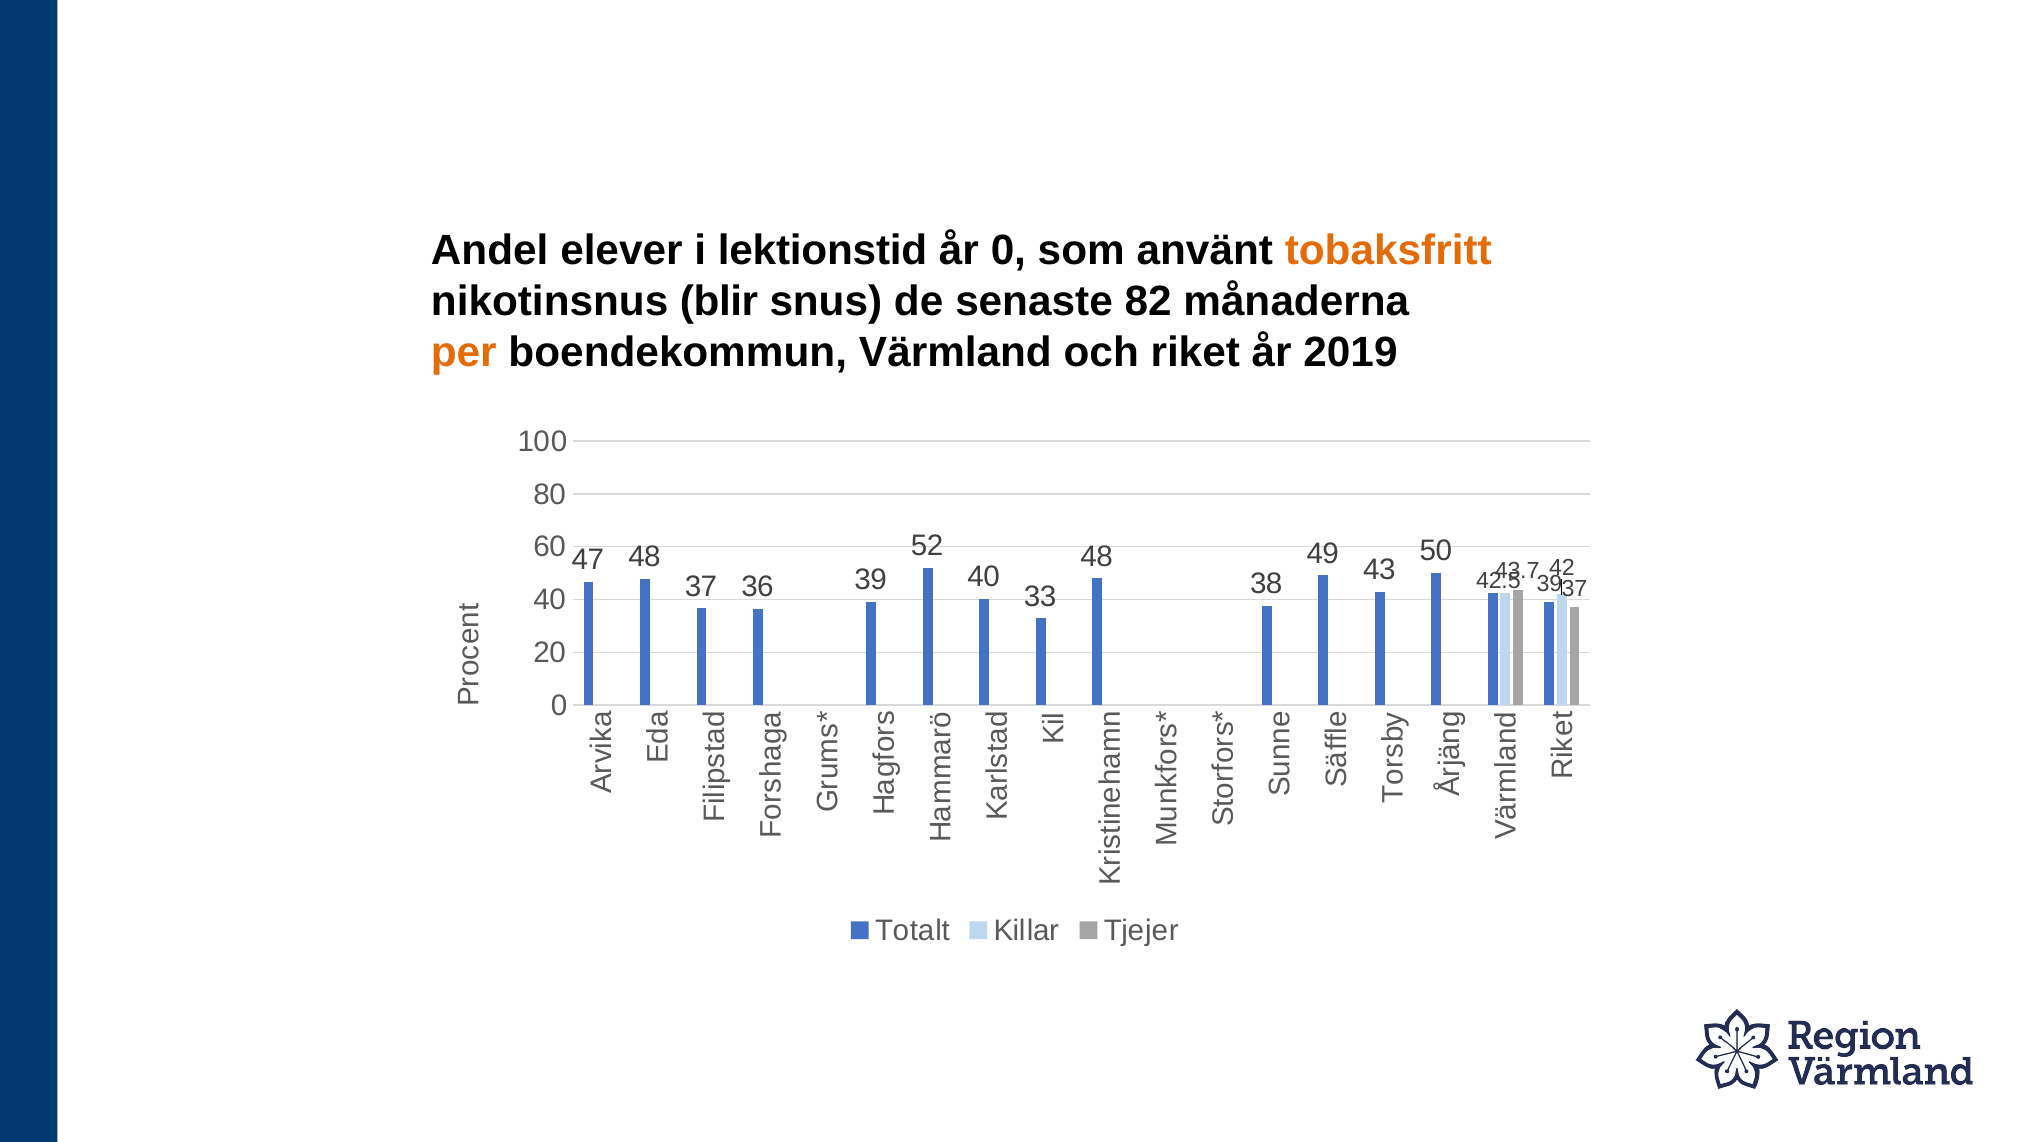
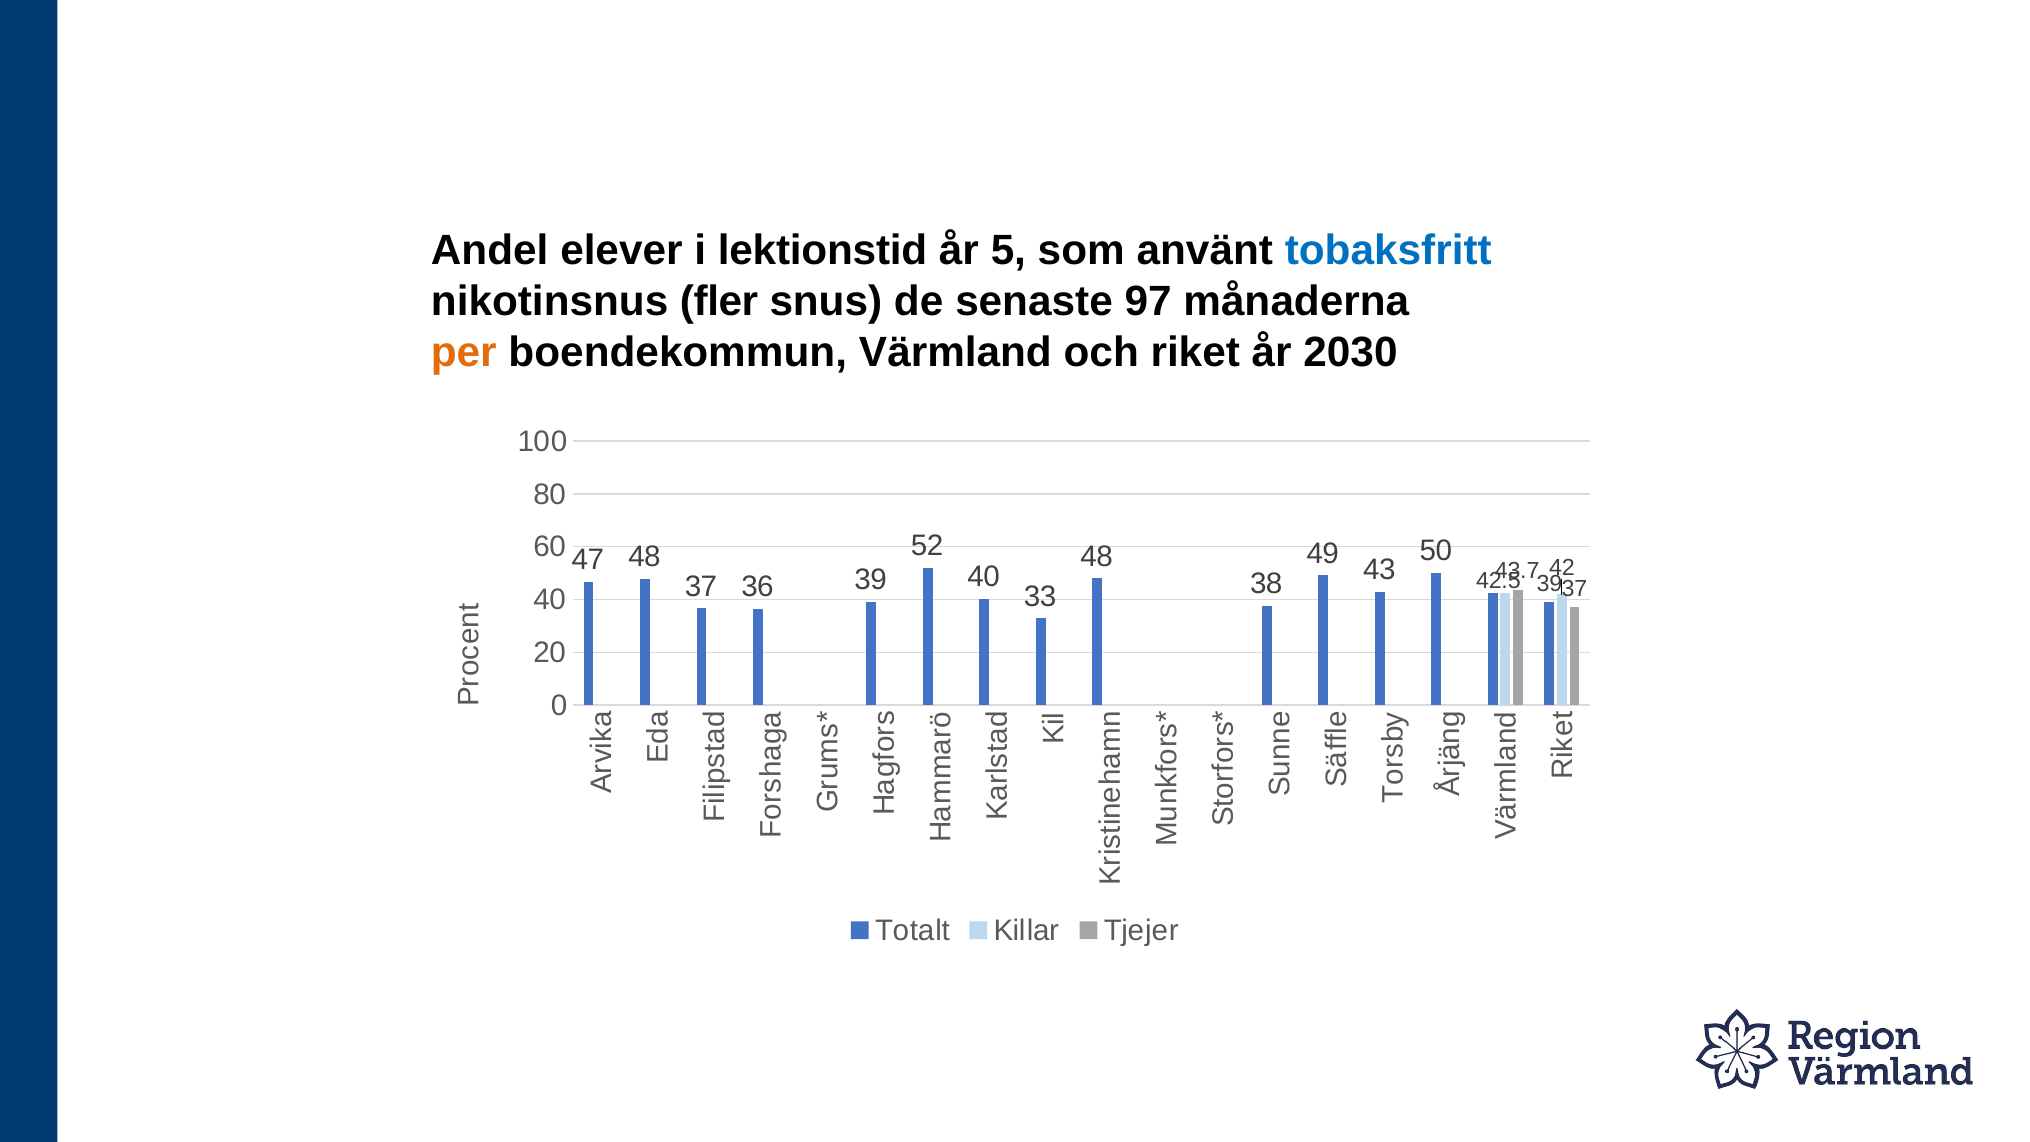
år 0: 0 -> 5
tobaksfritt colour: orange -> blue
blir: blir -> fler
82: 82 -> 97
2019: 2019 -> 2030
